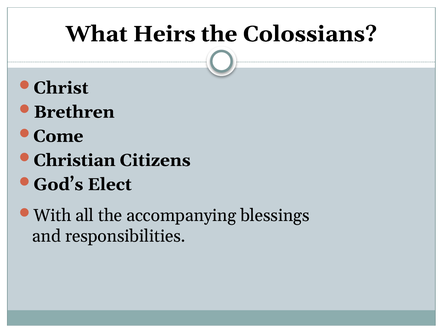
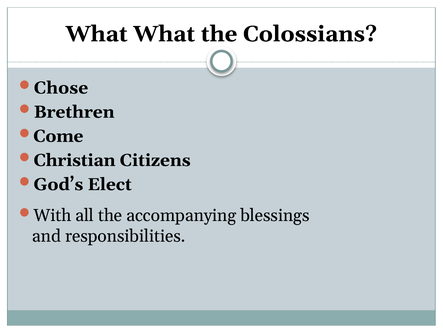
What Heirs: Heirs -> What
Christ: Christ -> Chose
